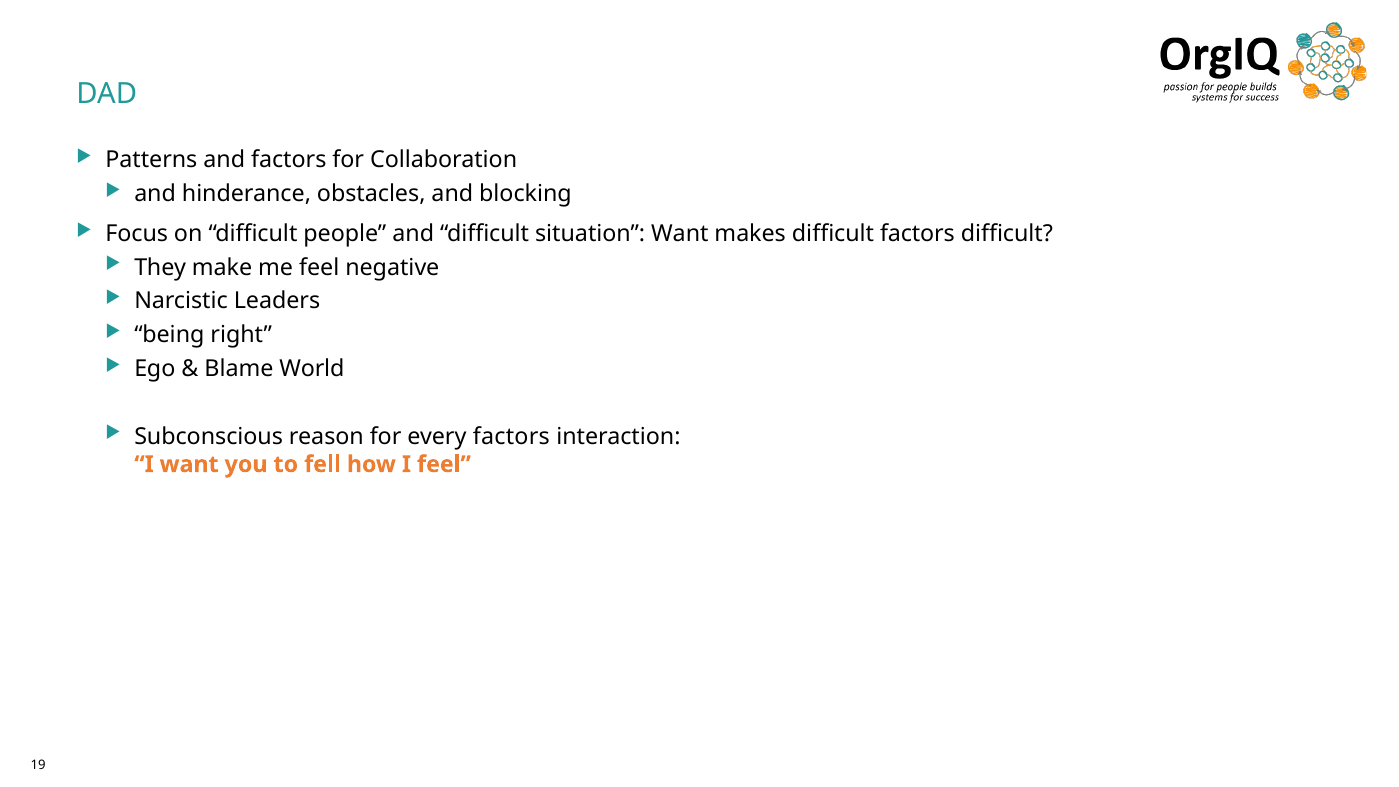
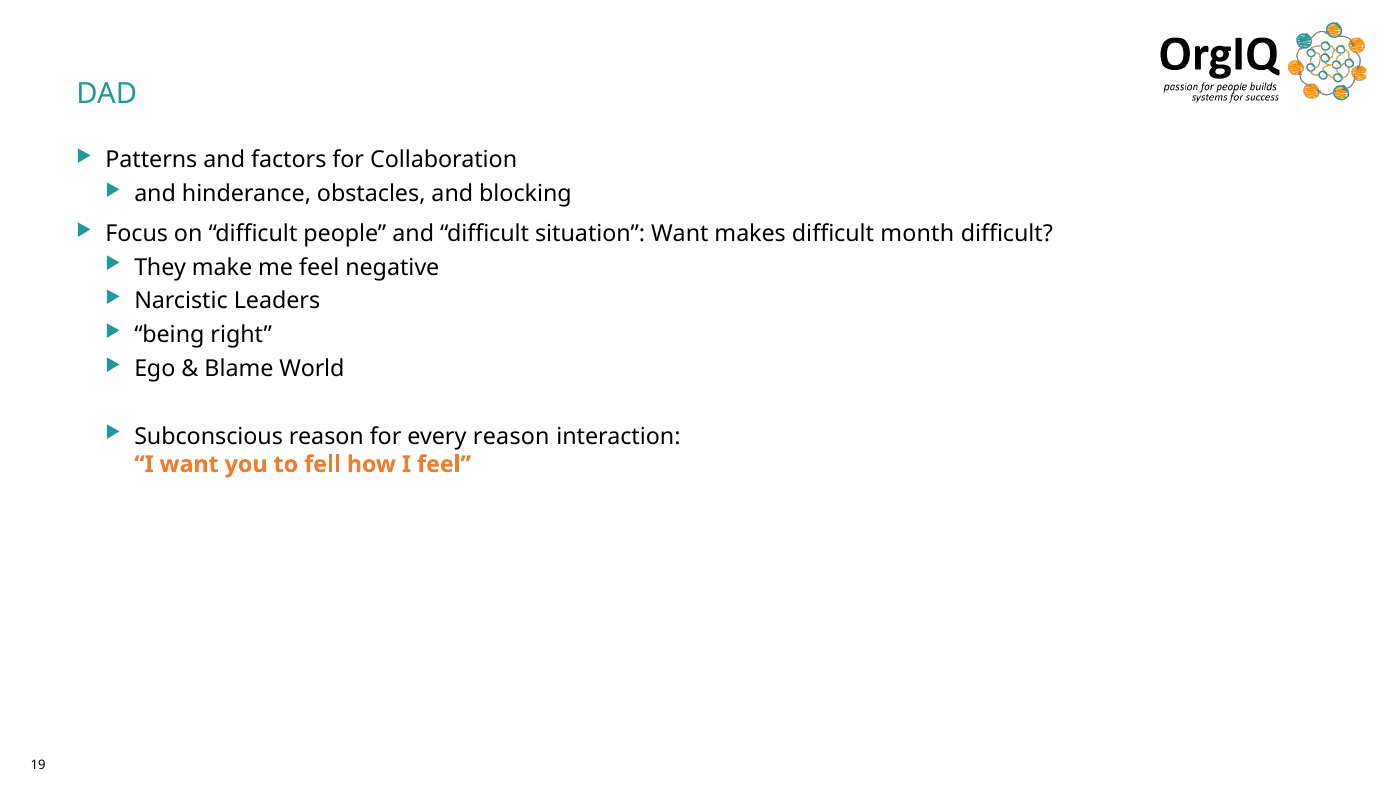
difficult factors: factors -> month
every factors: factors -> reason
